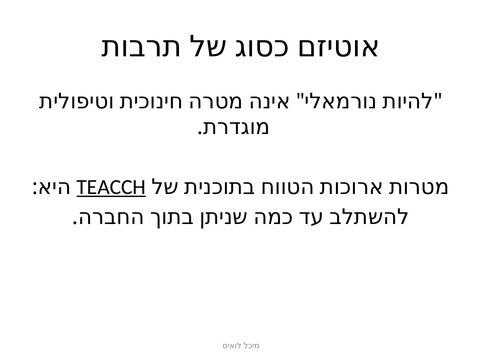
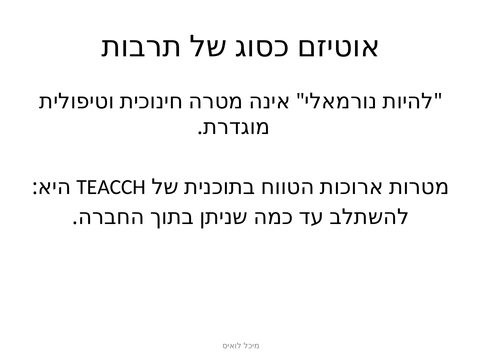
TEACCH underline: present -> none
